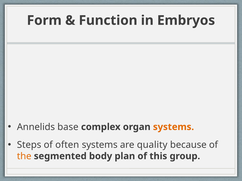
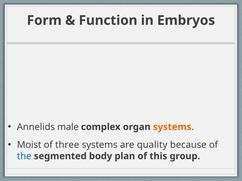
base: base -> male
Steps: Steps -> Moist
often: often -> three
the colour: orange -> blue
